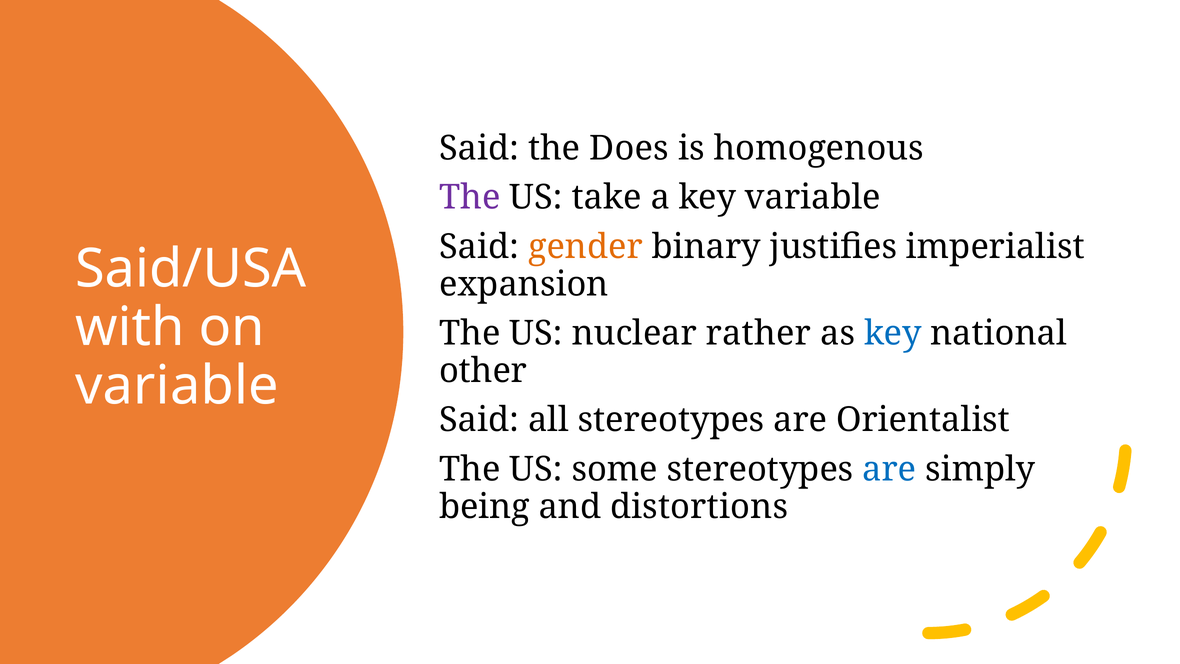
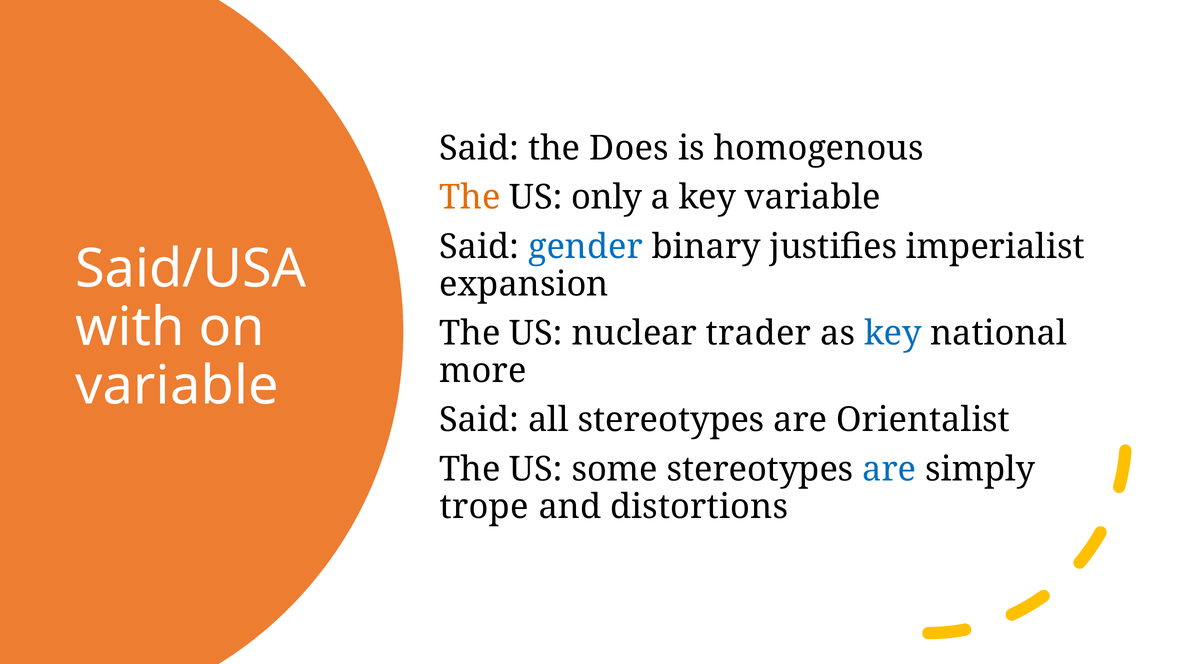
The at (470, 198) colour: purple -> orange
take: take -> only
gender colour: orange -> blue
rather: rather -> trader
other: other -> more
being: being -> trope
